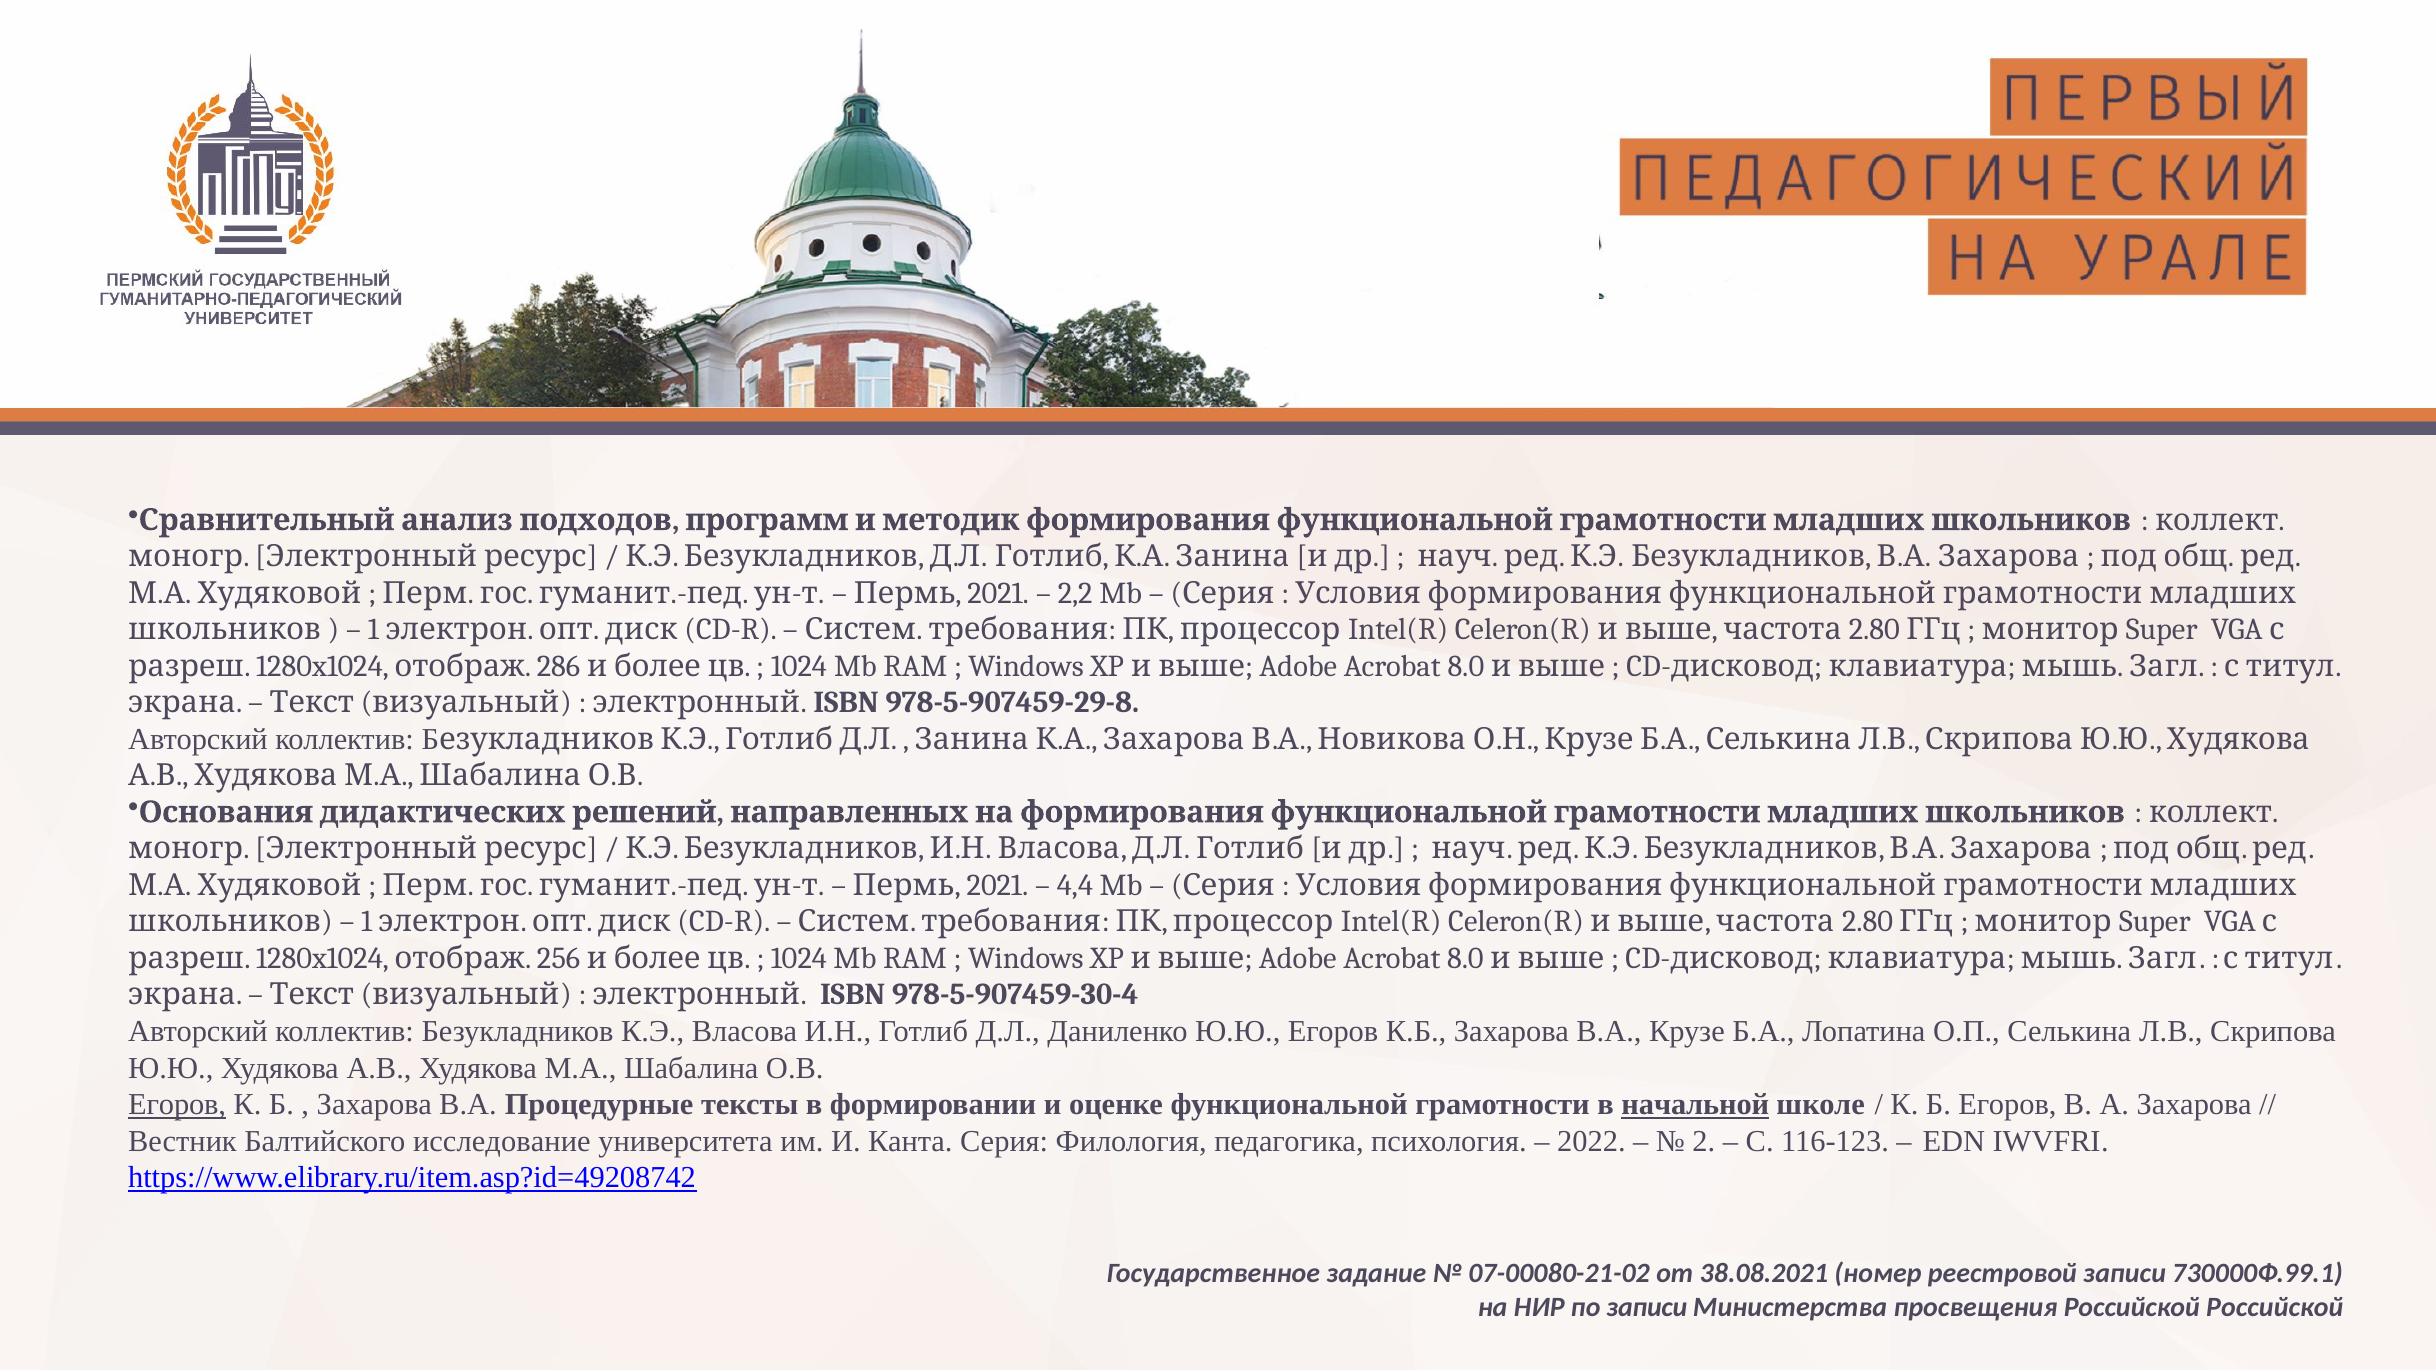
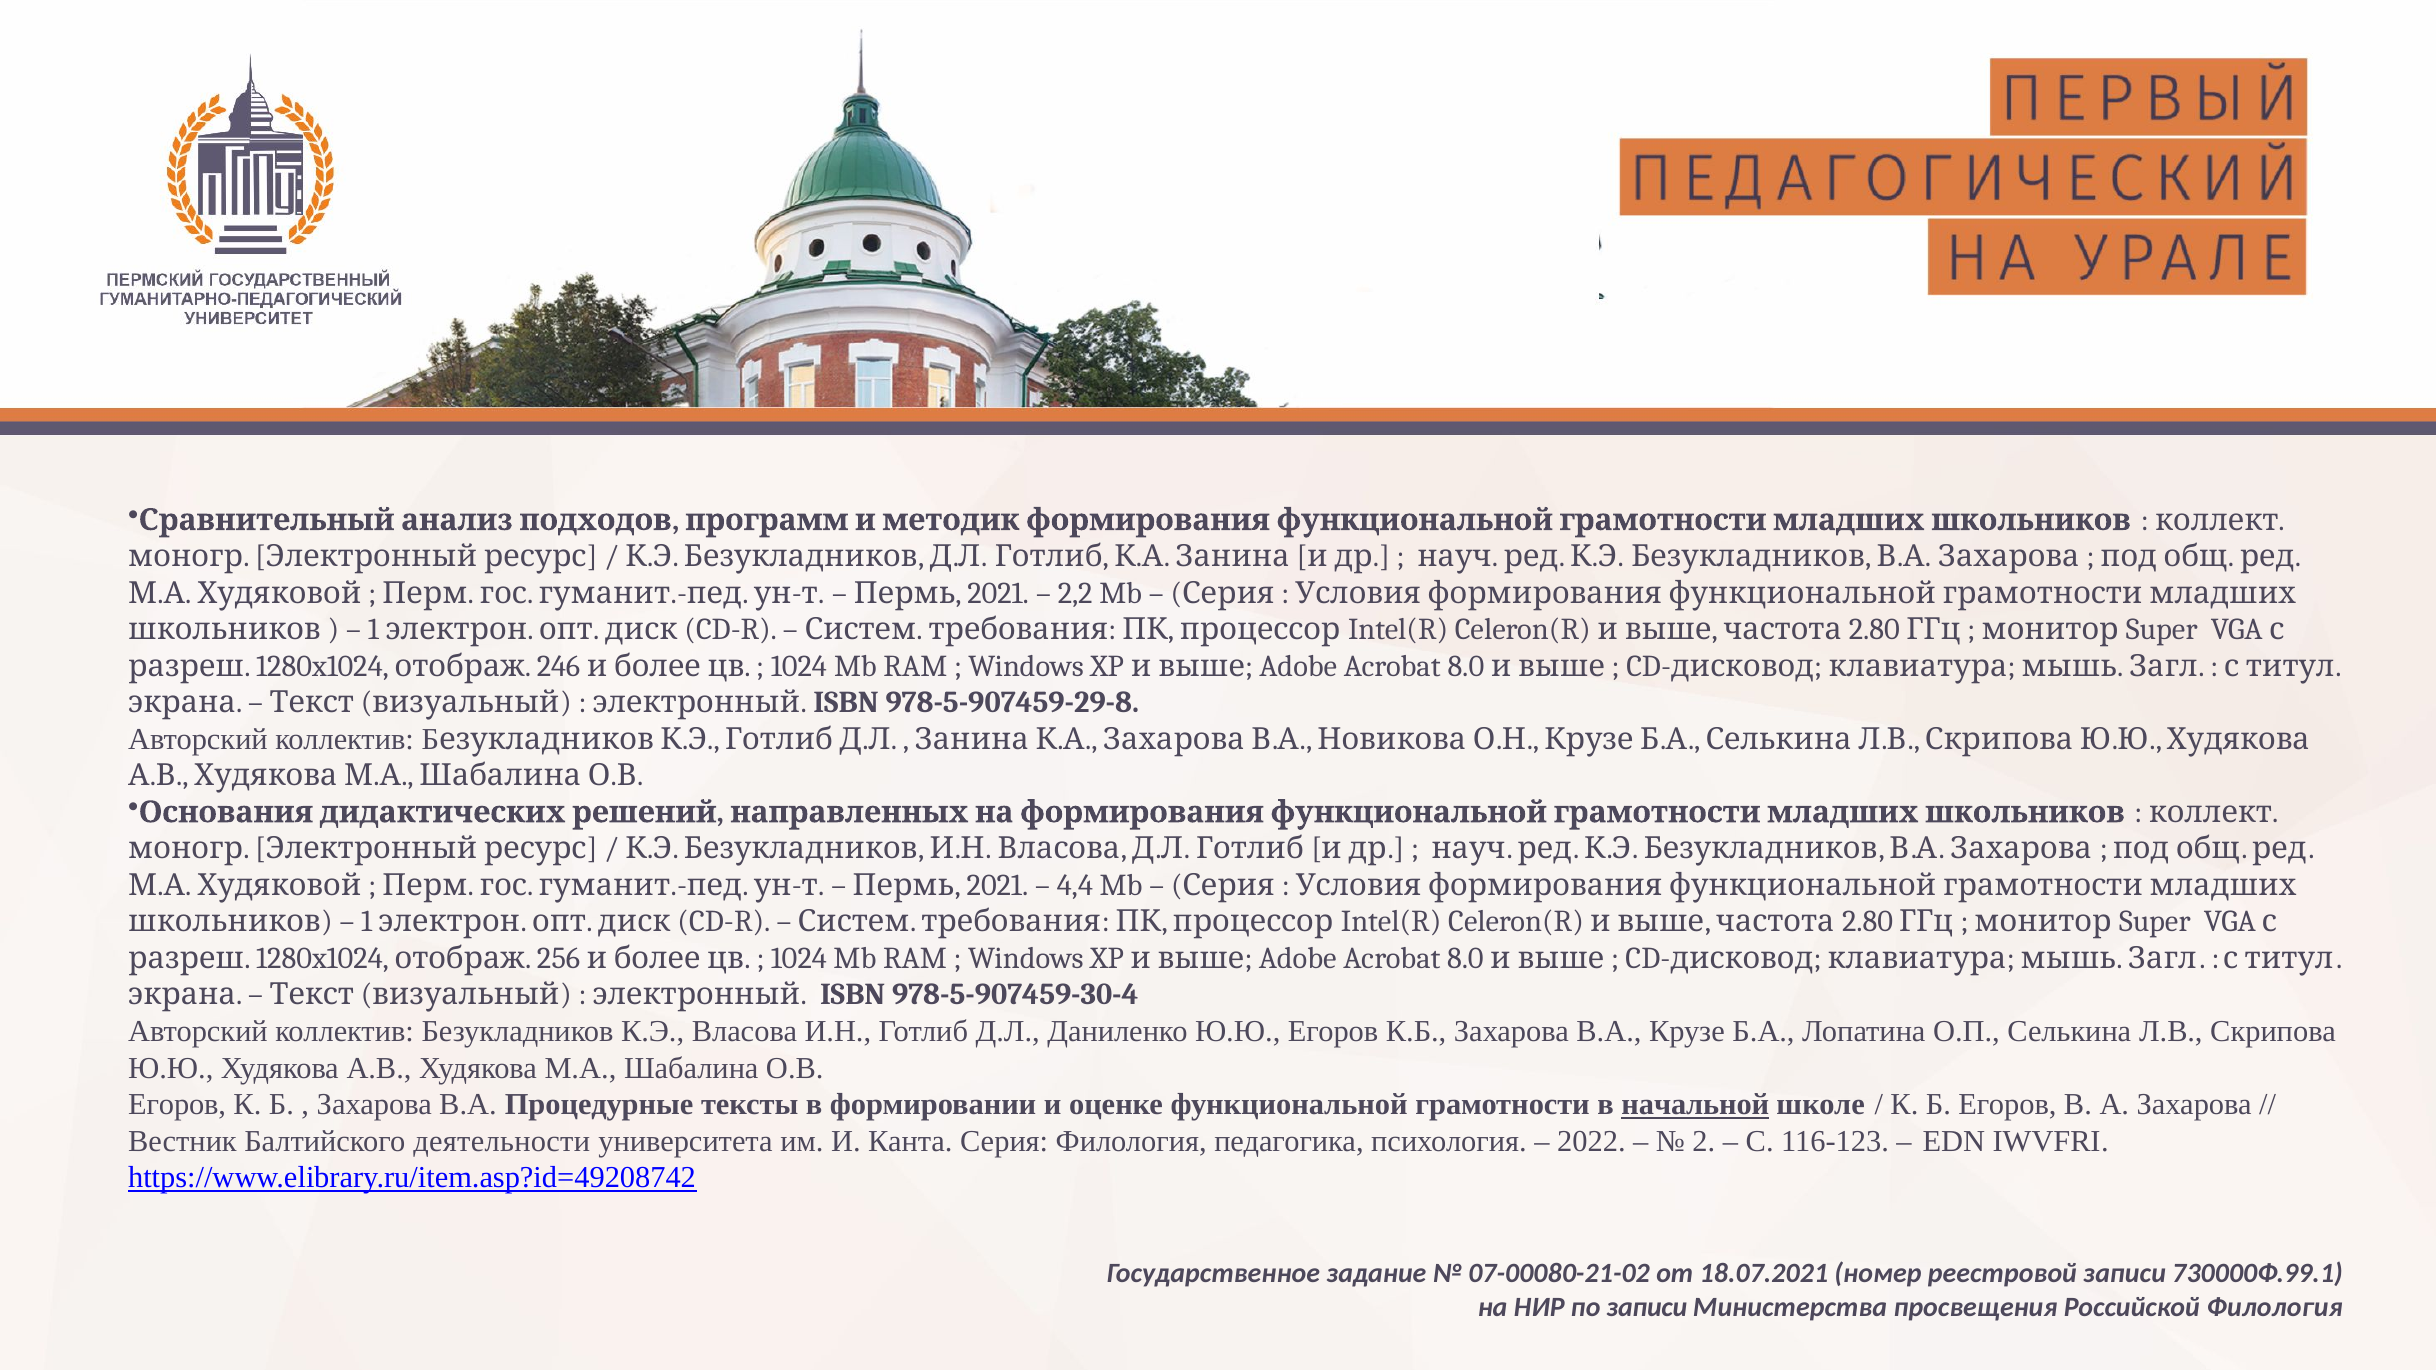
286: 286 -> 246
Егоров at (177, 1105) underline: present -> none
исследование: исследование -> деятельности
38.08.2021: 38.08.2021 -> 18.07.2021
Российской Российской: Российской -> Филология
